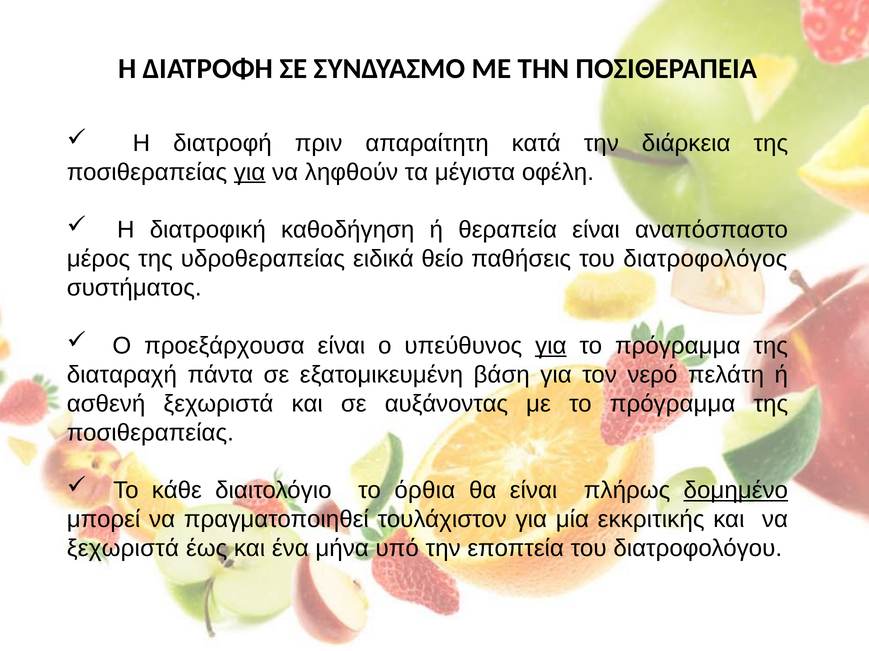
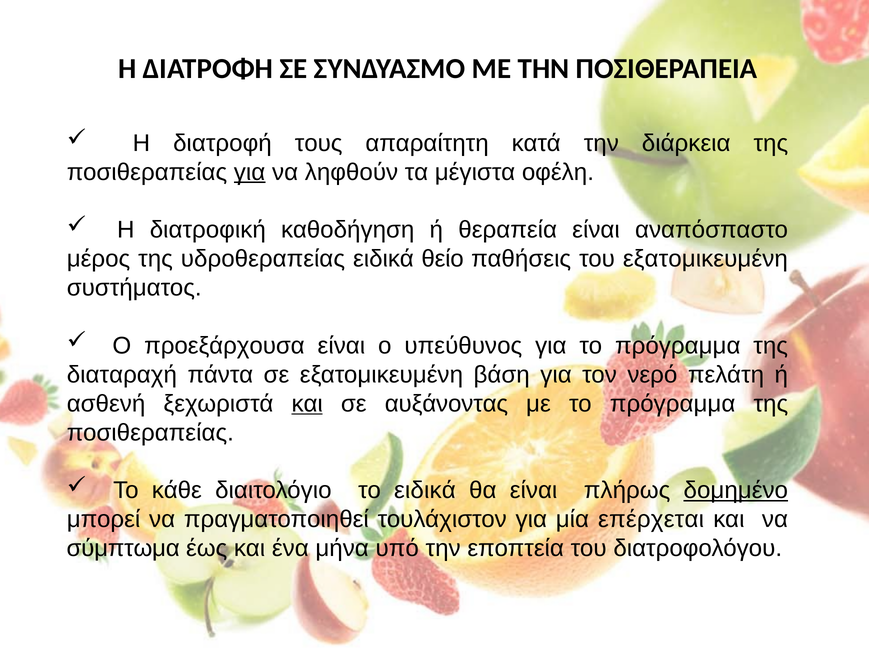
πριν: πριν -> τους
του διατροφολόγος: διατροφολόγος -> εξατομικευμένη
για at (551, 346) underline: present -> none
και at (307, 404) underline: none -> present
το όρθια: όρθια -> ειδικά
εκκριτικής: εκκριτικής -> επέρχεται
ξεχωριστά at (123, 549): ξεχωριστά -> σύμπτωμα
